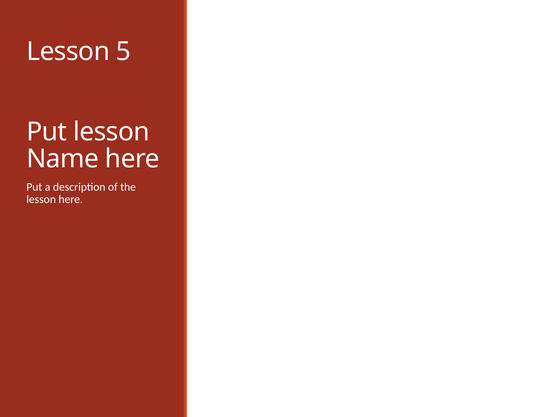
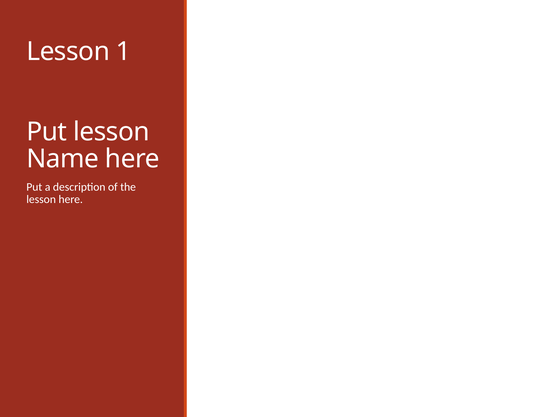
5: 5 -> 1
